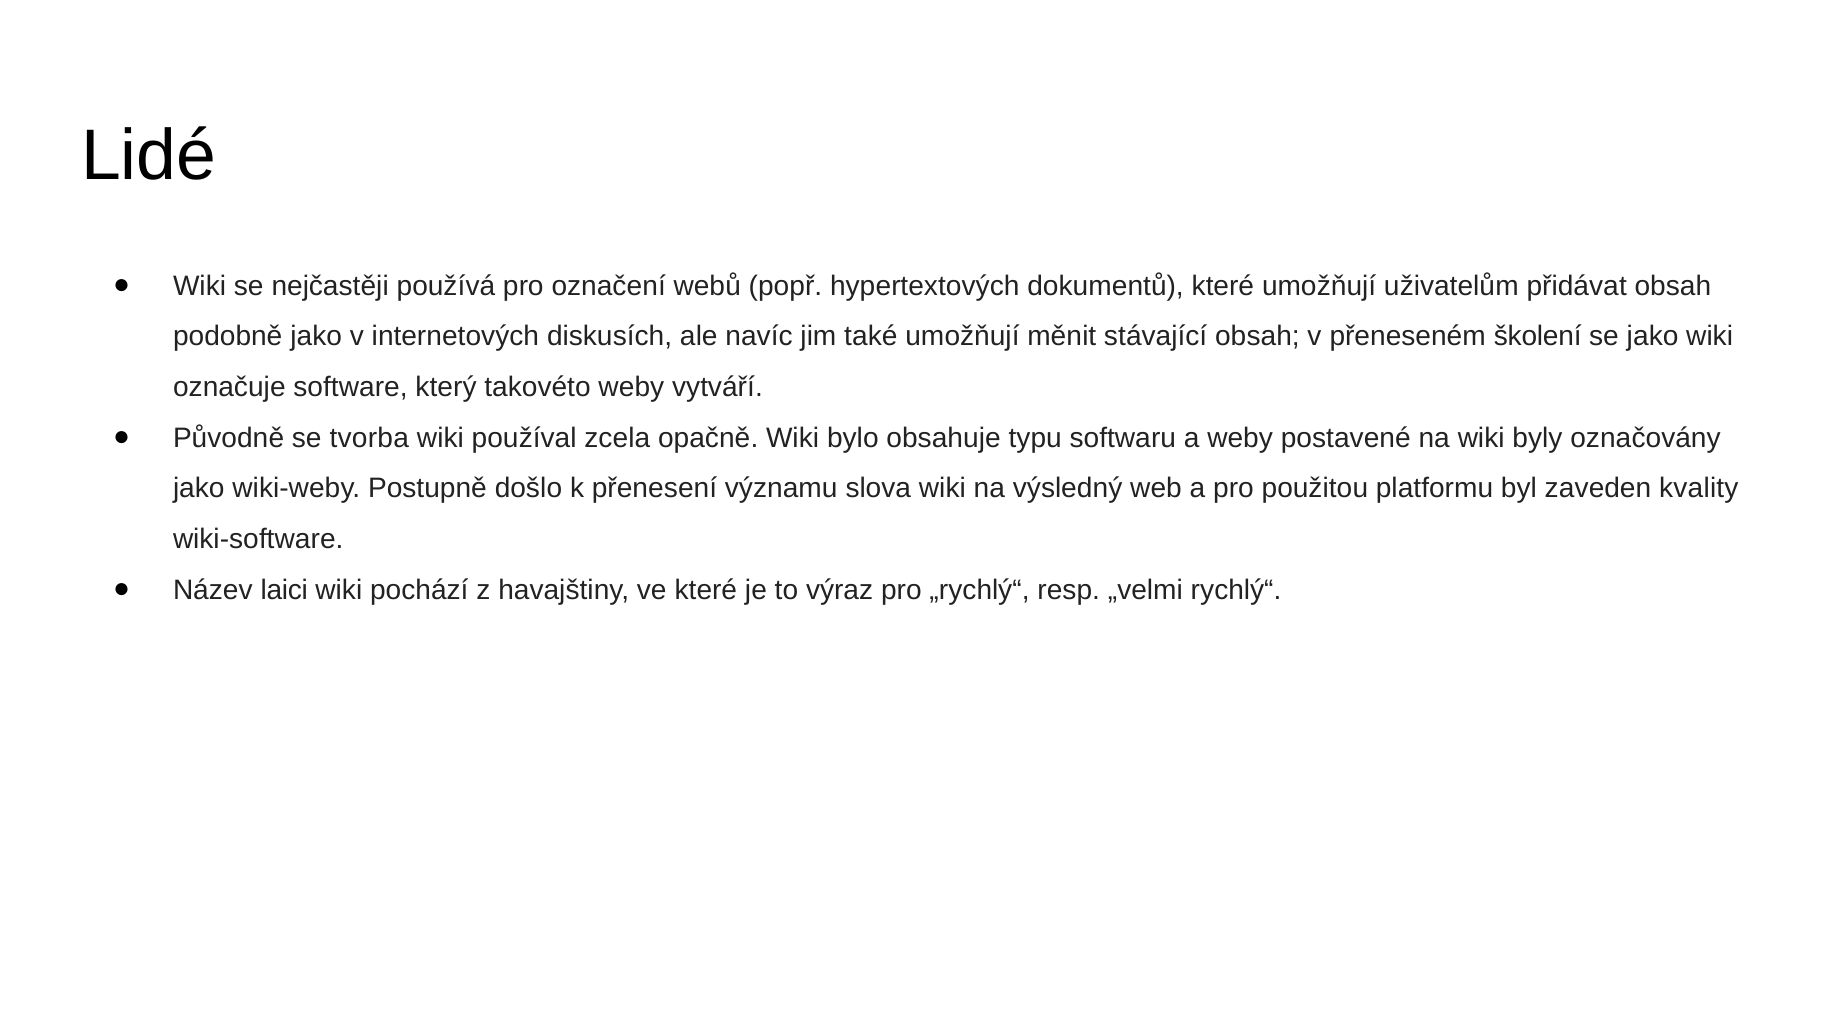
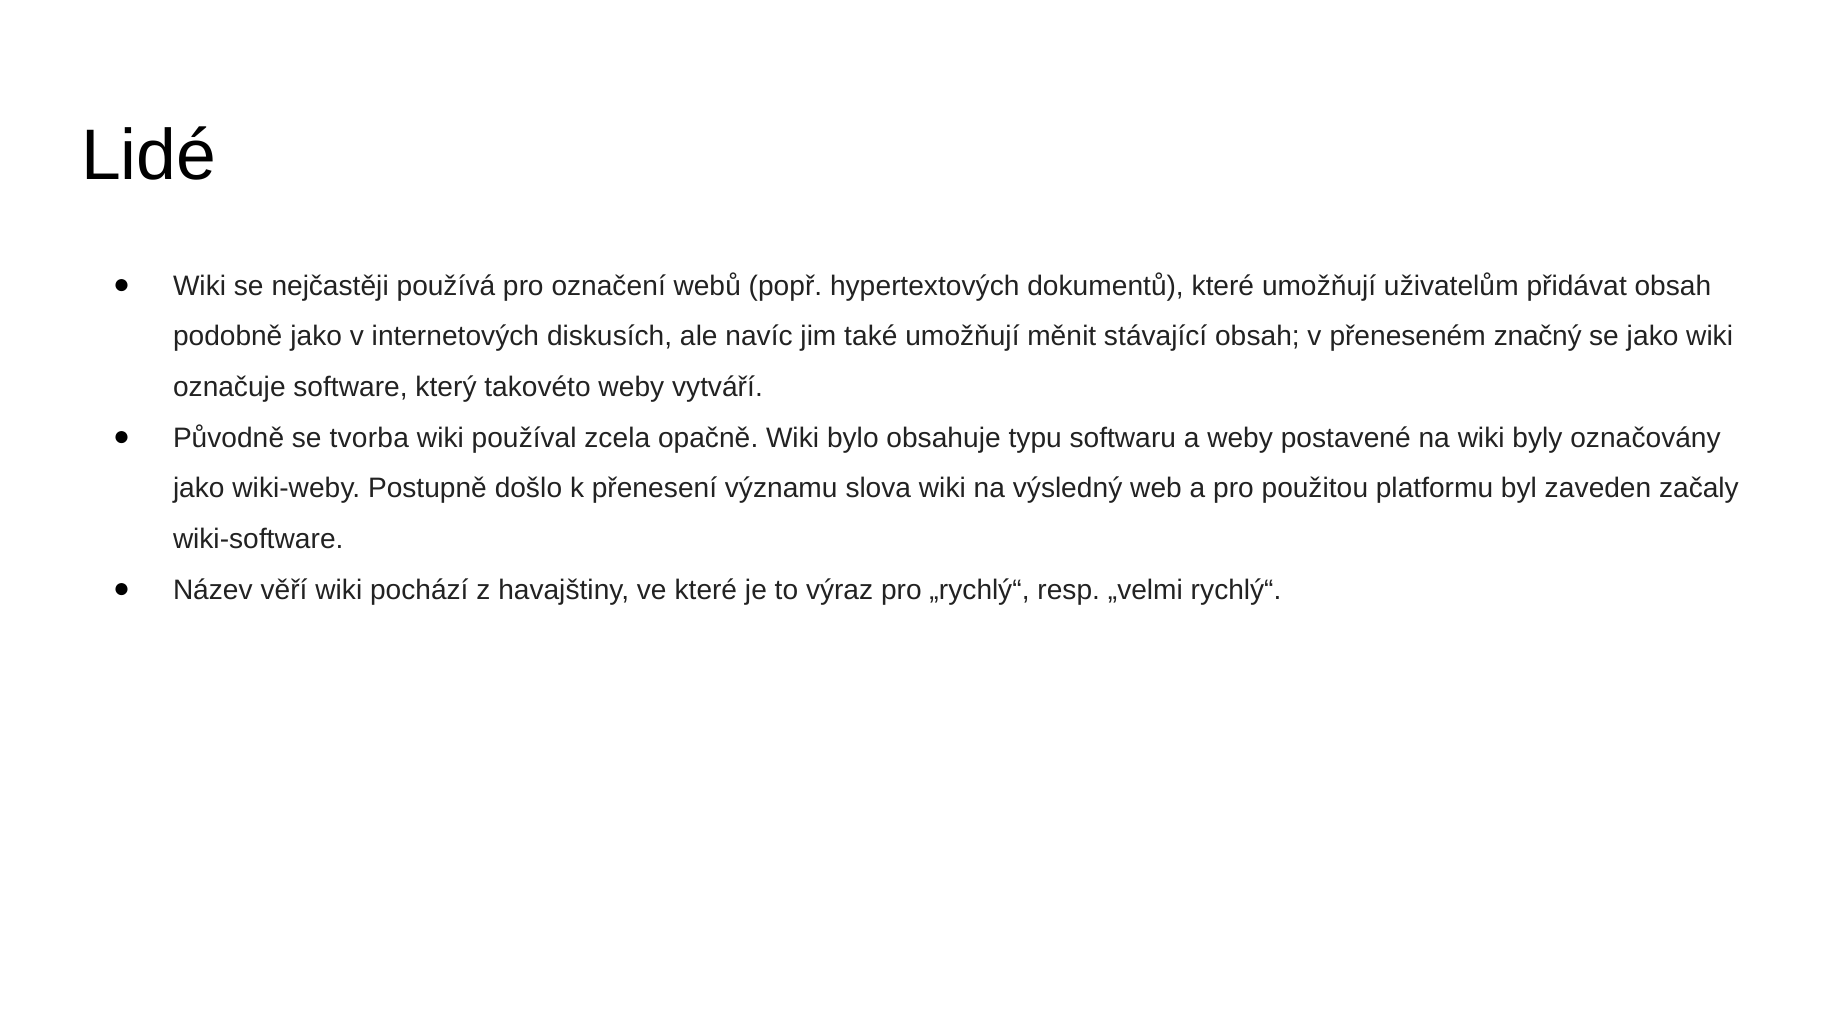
školení: školení -> značný
kvality: kvality -> začaly
laici: laici -> věří
